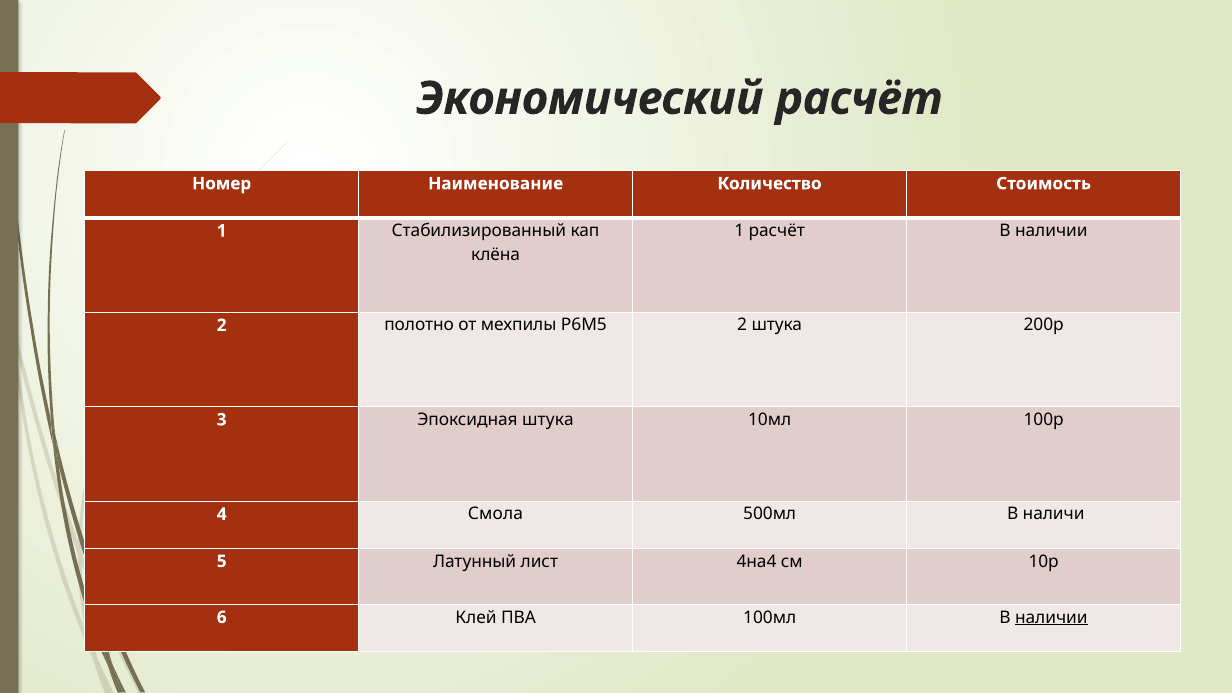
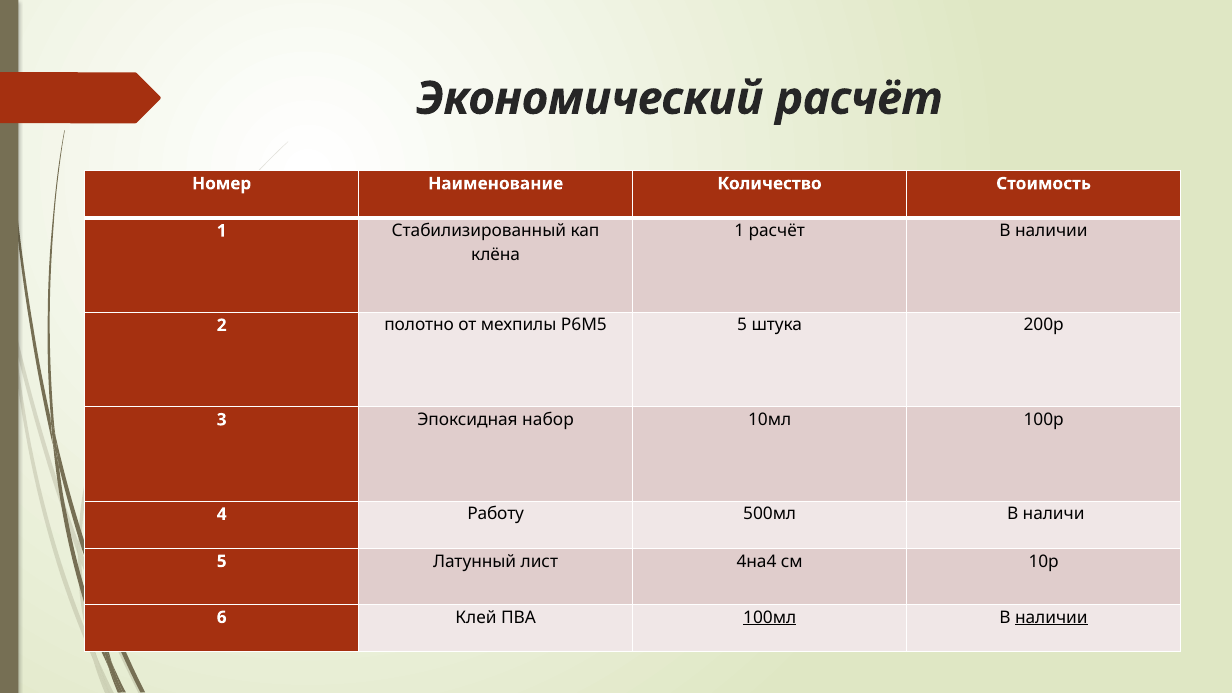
Р6М5 2: 2 -> 5
Эпоксидная штука: штука -> набор
Смола: Смола -> Работу
100мл underline: none -> present
